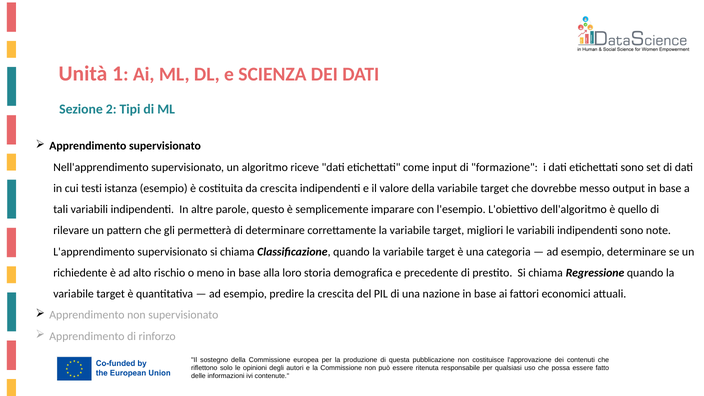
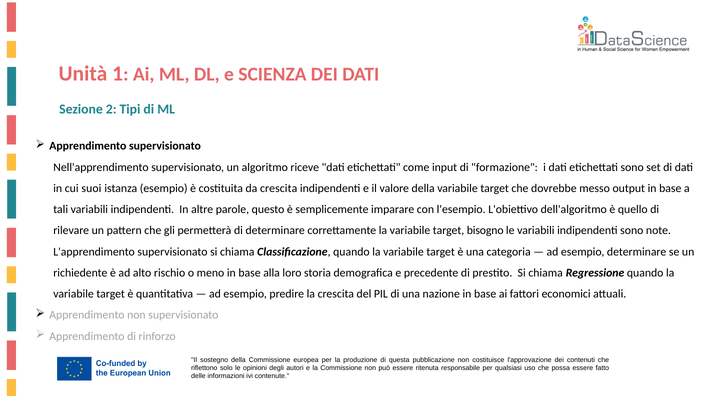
testi: testi -> suoi
migliori: migliori -> bisogno
